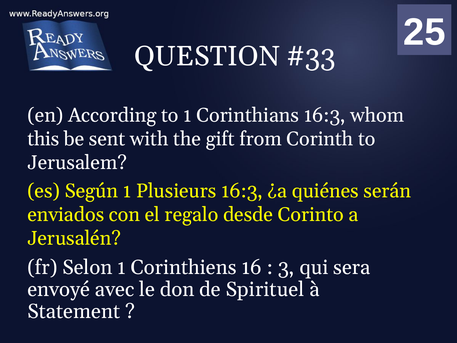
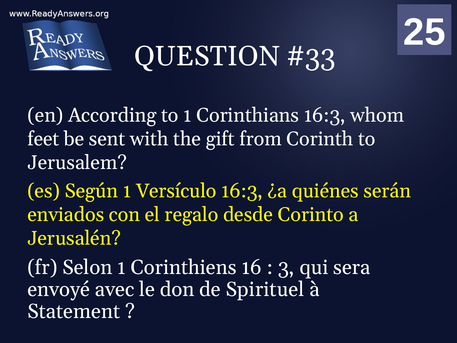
this: this -> feet
Plusieurs: Plusieurs -> Versículo
